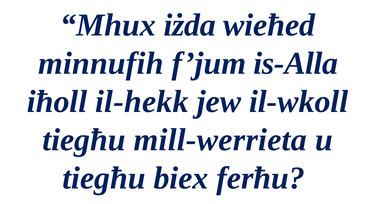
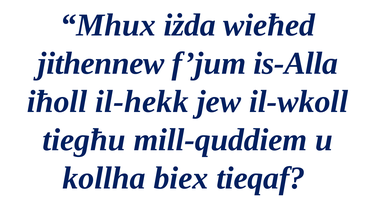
minnufih: minnufih -> jithennew
mill-werrieta: mill-werrieta -> mill-quddiem
tiegħu at (104, 178): tiegħu -> kollha
ferħu: ferħu -> tieqaf
